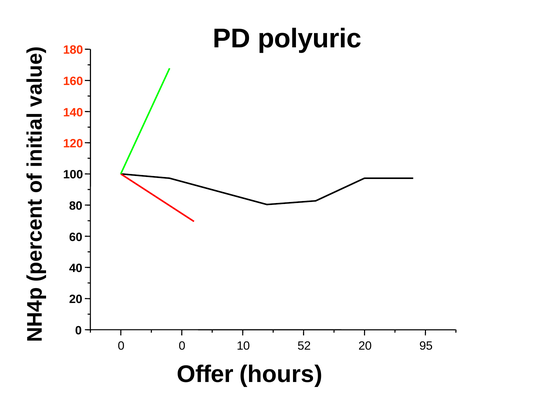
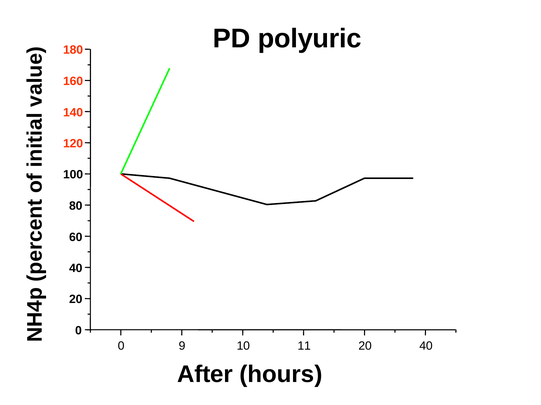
0 0: 0 -> 9
52: 52 -> 11
95 at (426, 347): 95 -> 40
Offer: Offer -> After
